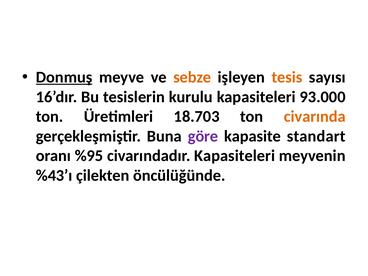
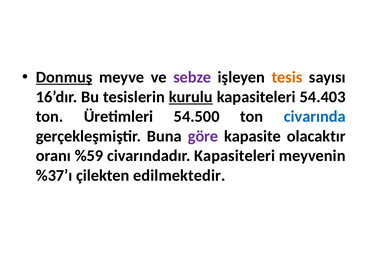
sebze colour: orange -> purple
kurulu underline: none -> present
93.000: 93.000 -> 54.403
18.703: 18.703 -> 54.500
civarında colour: orange -> blue
standart: standart -> olacaktır
%95: %95 -> %59
%43’ı: %43’ı -> %37’ı
öncülüğünde: öncülüğünde -> edilmektedir
